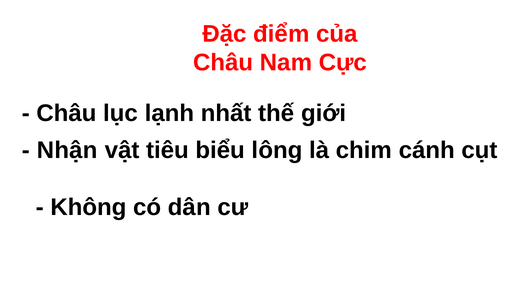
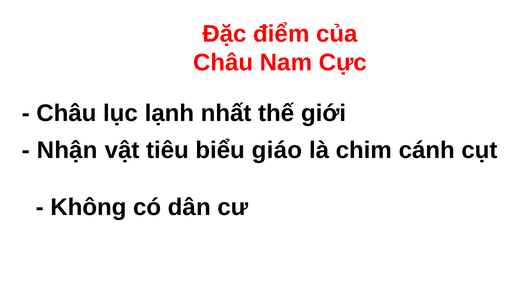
lông: lông -> giáo
